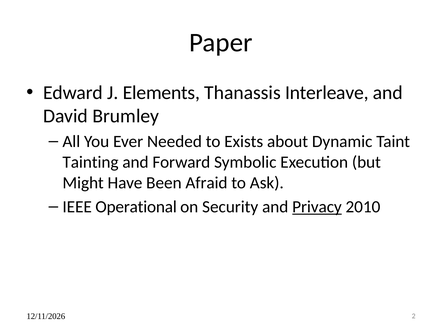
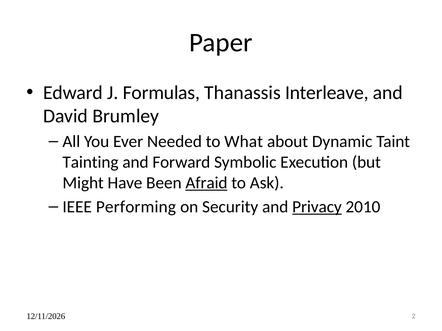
Elements: Elements -> Formulas
Exists: Exists -> What
Afraid underline: none -> present
Operational: Operational -> Performing
